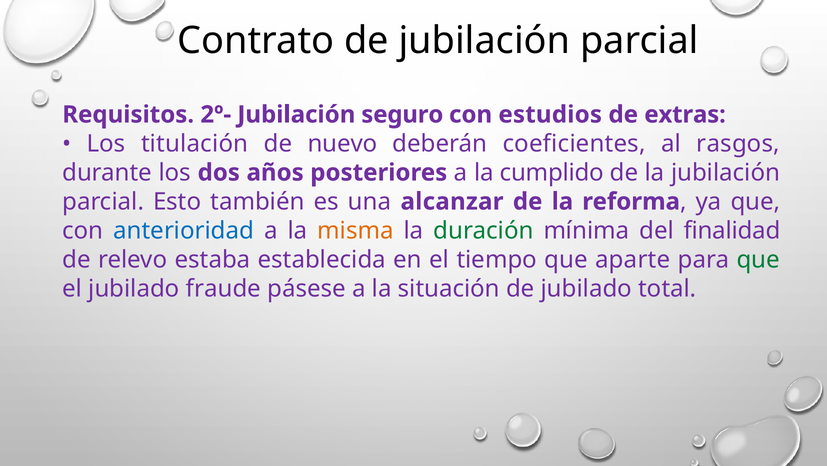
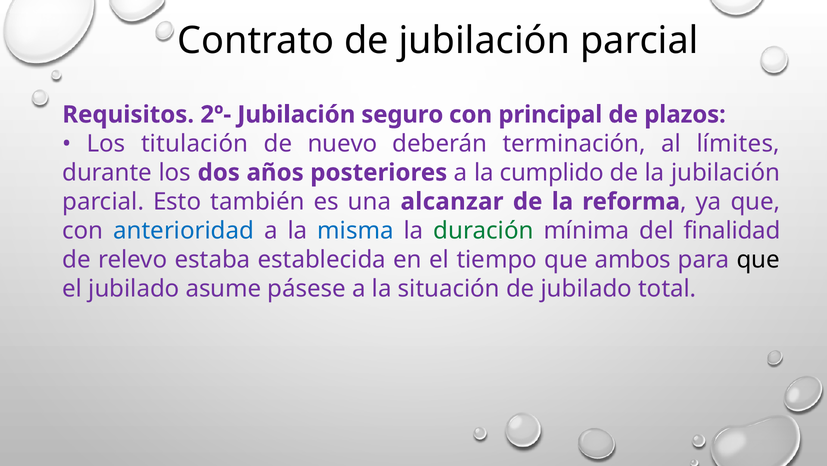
estudios: estudios -> principal
extras: extras -> plazos
coeficientes: coeficientes -> terminación
rasgos: rasgos -> límites
misma colour: orange -> blue
aparte: aparte -> ambos
que at (758, 259) colour: green -> black
fraude: fraude -> asume
